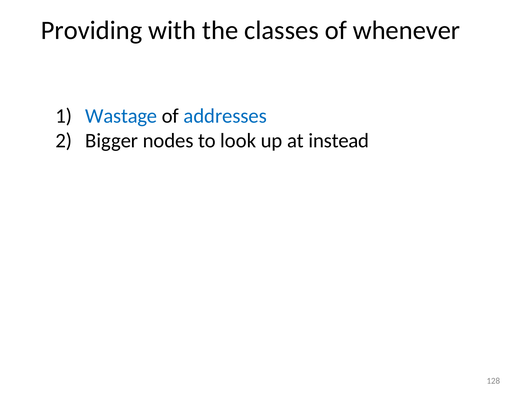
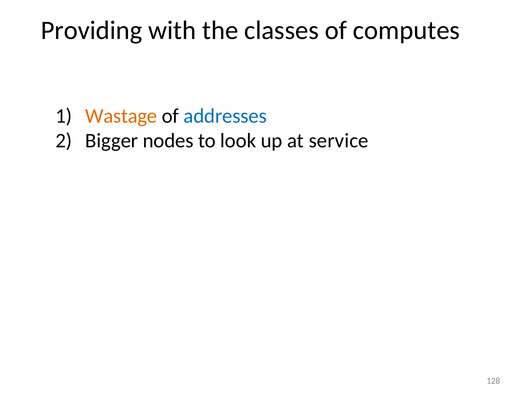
whenever: whenever -> computes
Wastage colour: blue -> orange
instead: instead -> service
